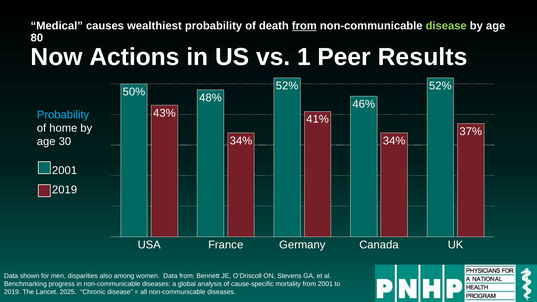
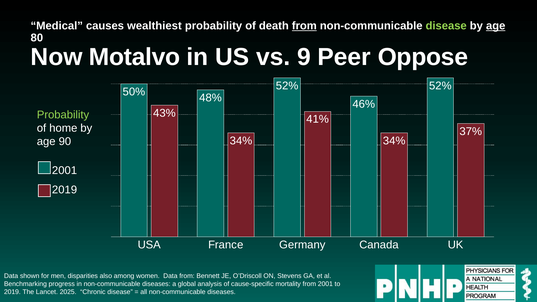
age at (496, 26) underline: none -> present
Actions: Actions -> Motalvo
1: 1 -> 9
Results: Results -> Oppose
Probability at (63, 115) colour: light blue -> light green
30: 30 -> 90
